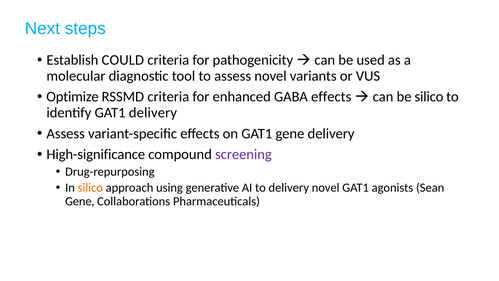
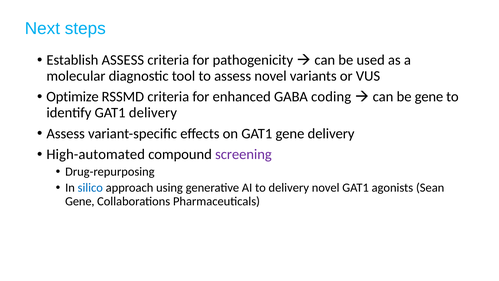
Establish COULD: COULD -> ASSESS
GABA effects: effects -> coding
be silico: silico -> gene
High-significance: High-significance -> High-automated
silico at (90, 188) colour: orange -> blue
